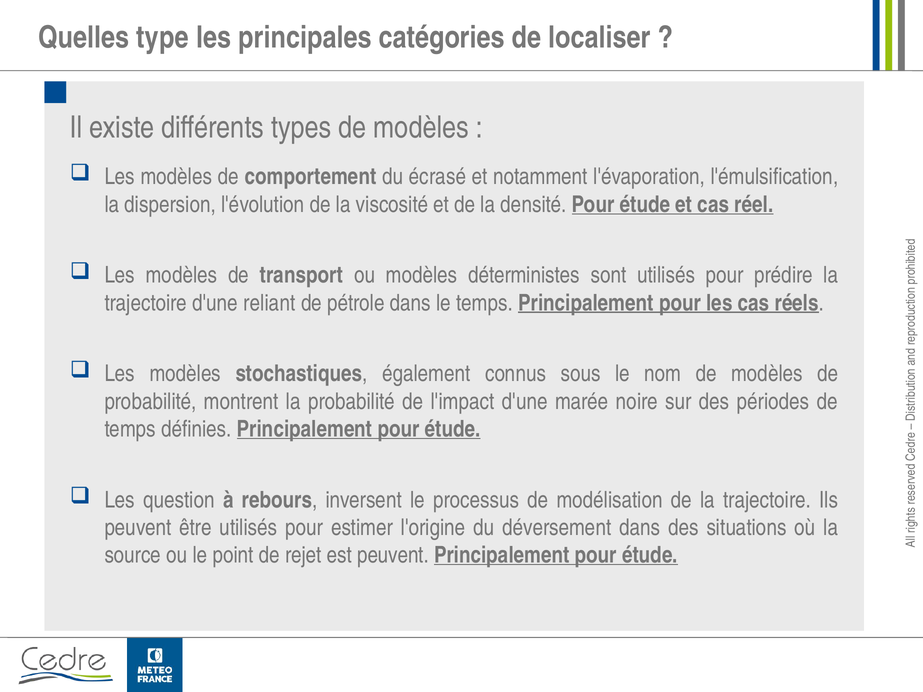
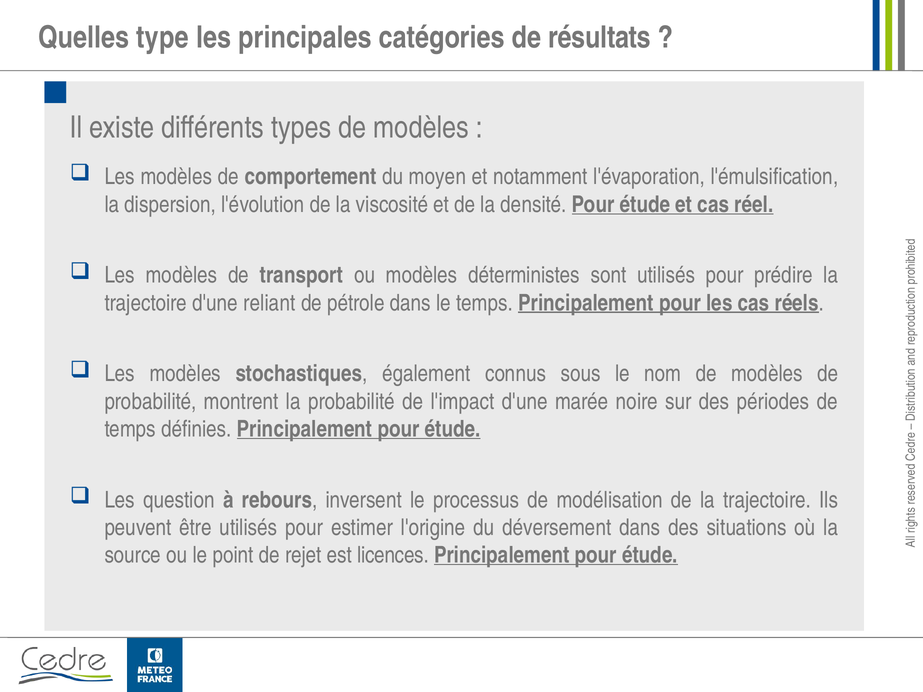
localiser: localiser -> résultats
écrasé: écrasé -> moyen
est peuvent: peuvent -> licences
